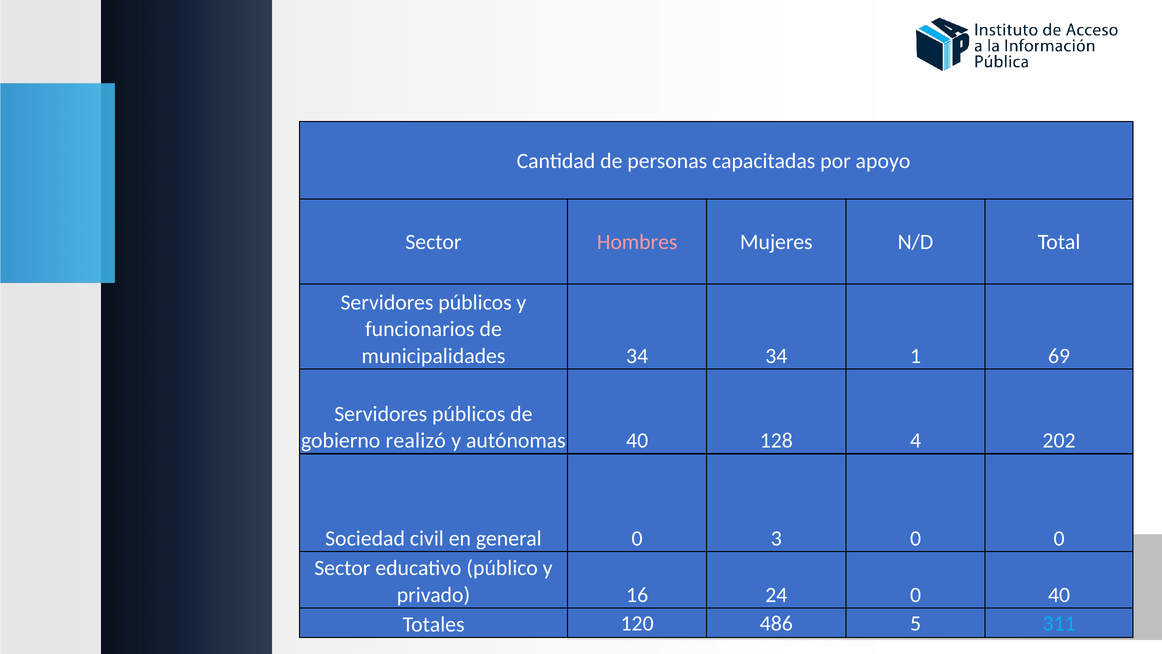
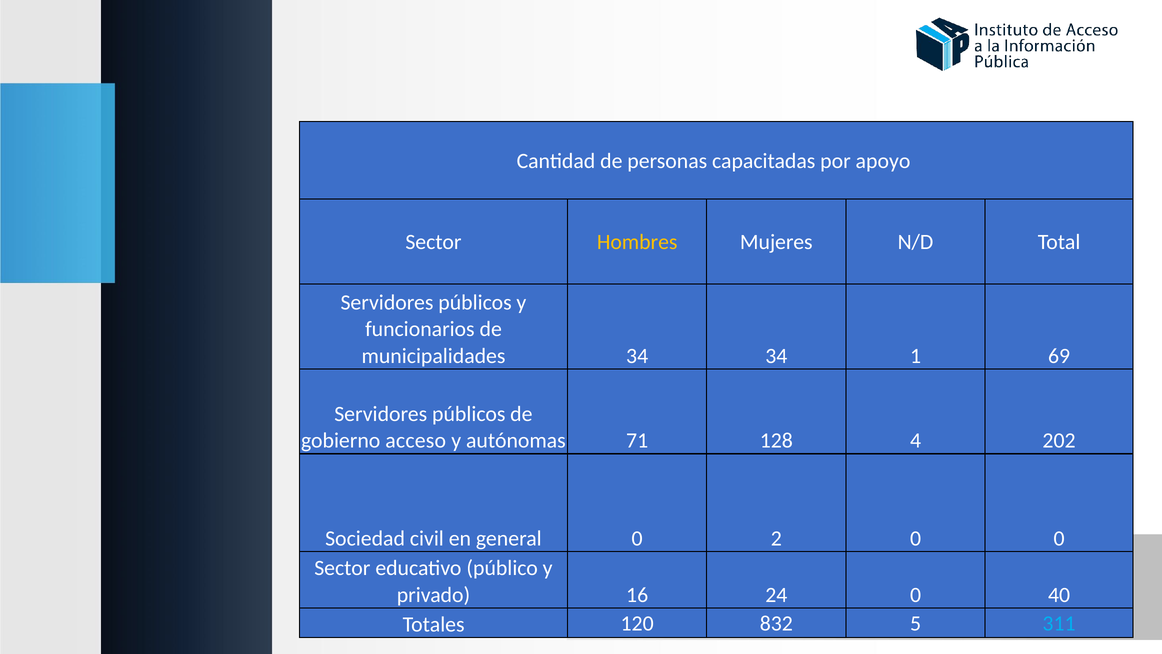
Hombres colour: pink -> yellow
realizó: realizó -> acceso
autónomas 40: 40 -> 71
3: 3 -> 2
486: 486 -> 832
